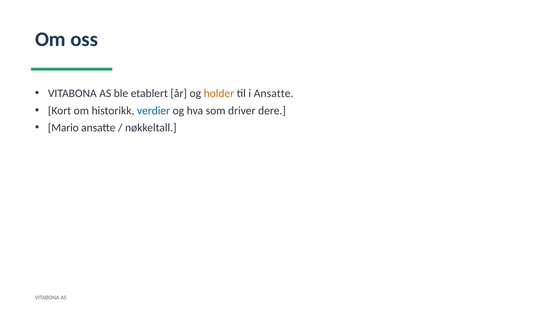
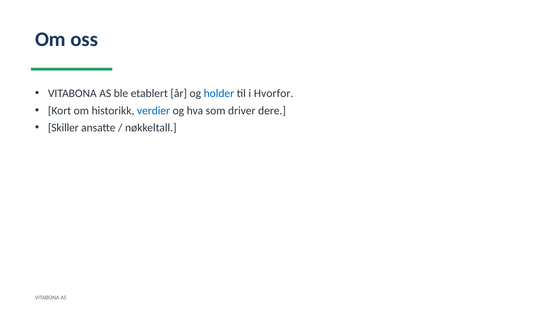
holder colour: orange -> blue
i Ansatte: Ansatte -> Hvorfor
Mario: Mario -> Skiller
